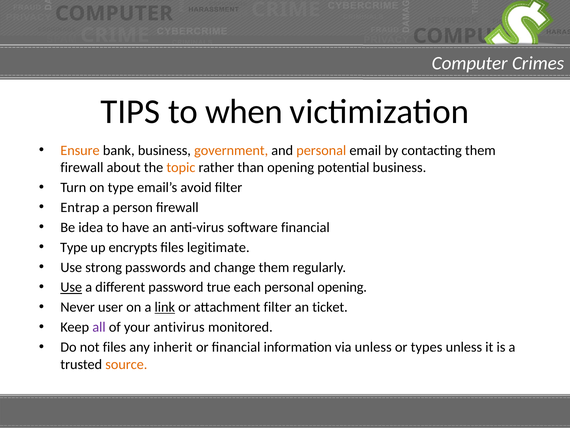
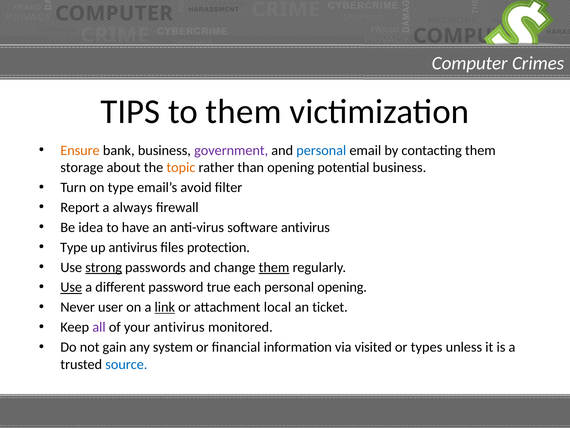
to when: when -> them
government colour: orange -> purple
personal at (321, 150) colour: orange -> blue
firewall at (82, 167): firewall -> storage
Entrap: Entrap -> Report
person: person -> always
software financial: financial -> antivirus
up encrypts: encrypts -> antivirus
legitimate: legitimate -> protection
strong underline: none -> present
them at (274, 267) underline: none -> present
attachment filter: filter -> local
not files: files -> gain
inherit: inherit -> system
via unless: unless -> visited
source colour: orange -> blue
